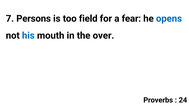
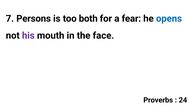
field: field -> both
his colour: blue -> purple
over: over -> face
